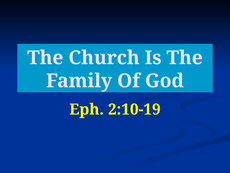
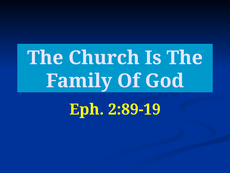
2:10-19: 2:10-19 -> 2:89-19
